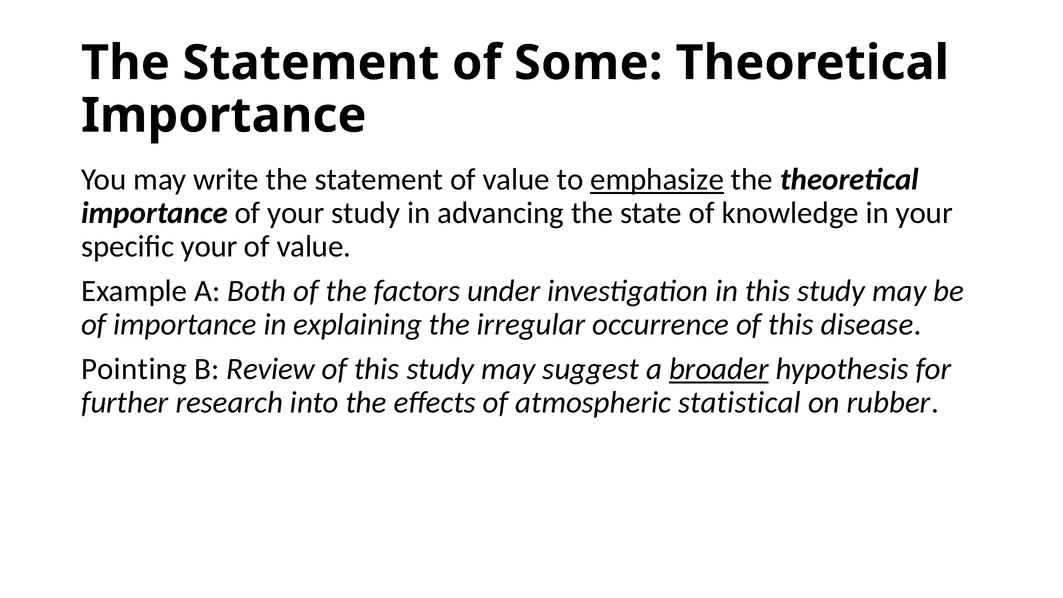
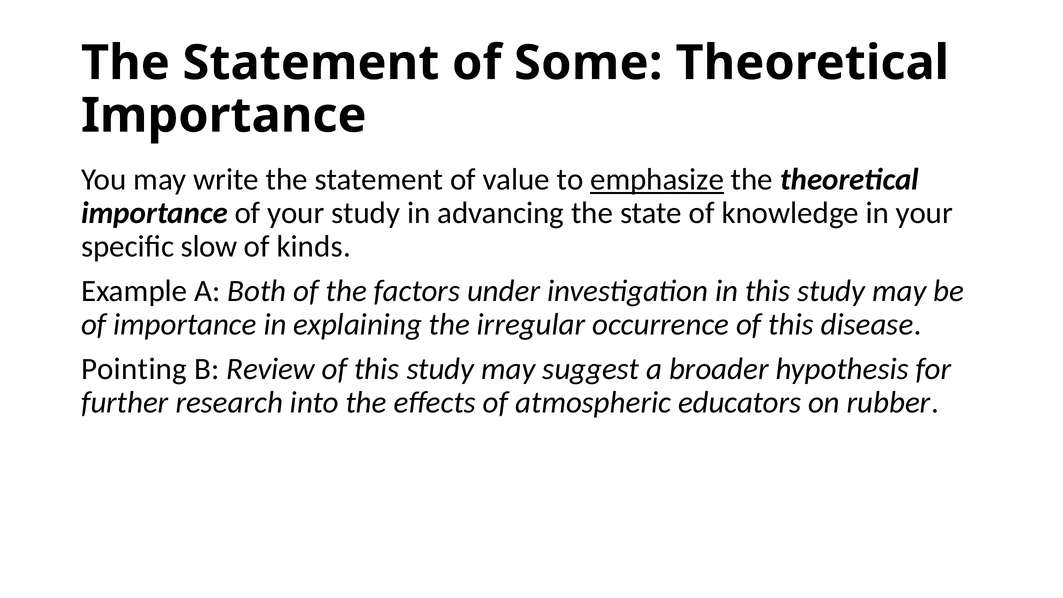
specific your: your -> slow
value at (314, 247): value -> kinds
broader underline: present -> none
statistical: statistical -> educators
